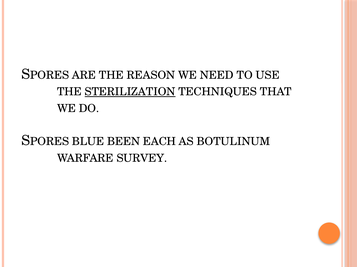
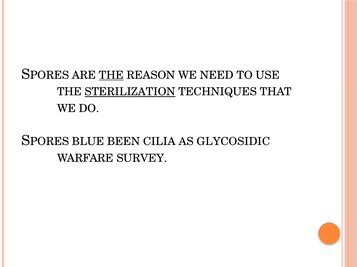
THE at (111, 75) underline: none -> present
EACH: EACH -> CILIA
BOTULINUM: BOTULINUM -> GLYCOSIDIC
